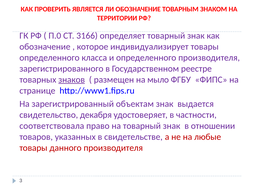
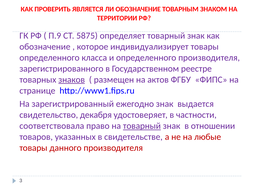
П.0: П.0 -> П.9
3166: 3166 -> 5875
мыло: мыло -> актов
объектам: объектам -> ежегодно
товарный at (142, 126) underline: none -> present
